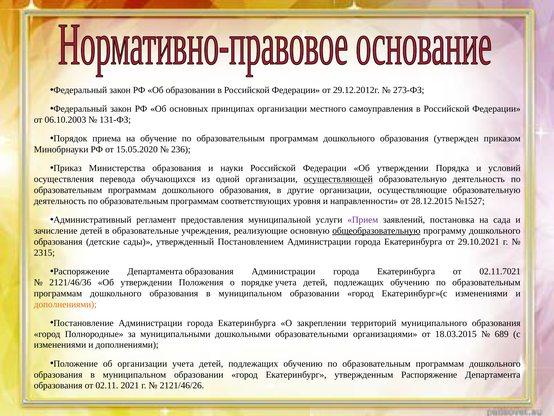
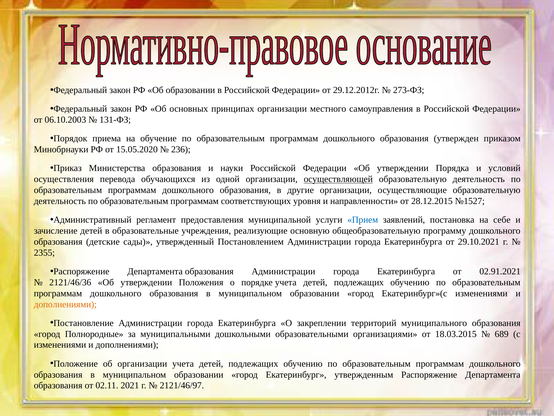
Прием colour: purple -> blue
сада: сада -> себе
общеобразовательную underline: present -> none
2315: 2315 -> 2355
02.11.7021: 02.11.7021 -> 02.91.2021
2121/46/26: 2121/46/26 -> 2121/46/97
